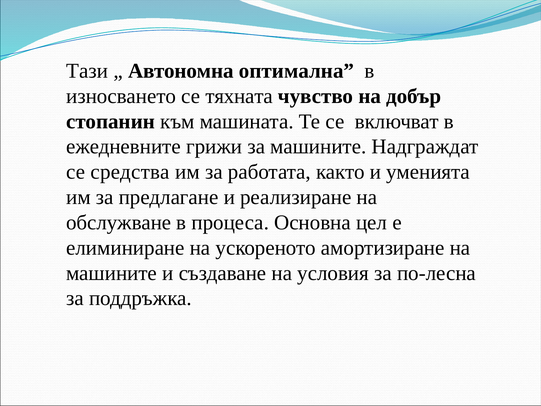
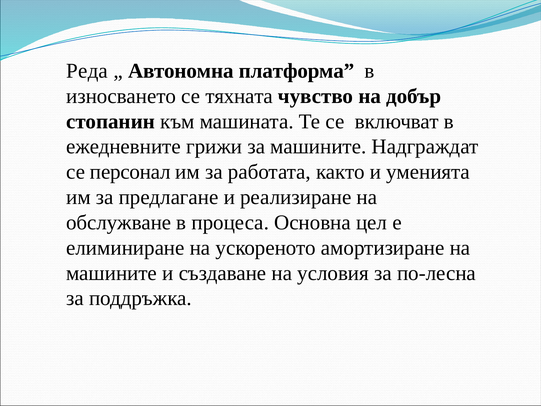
Тази: Тази -> Реда
оптимална: оптимална -> платформа
средства: средства -> персонал
